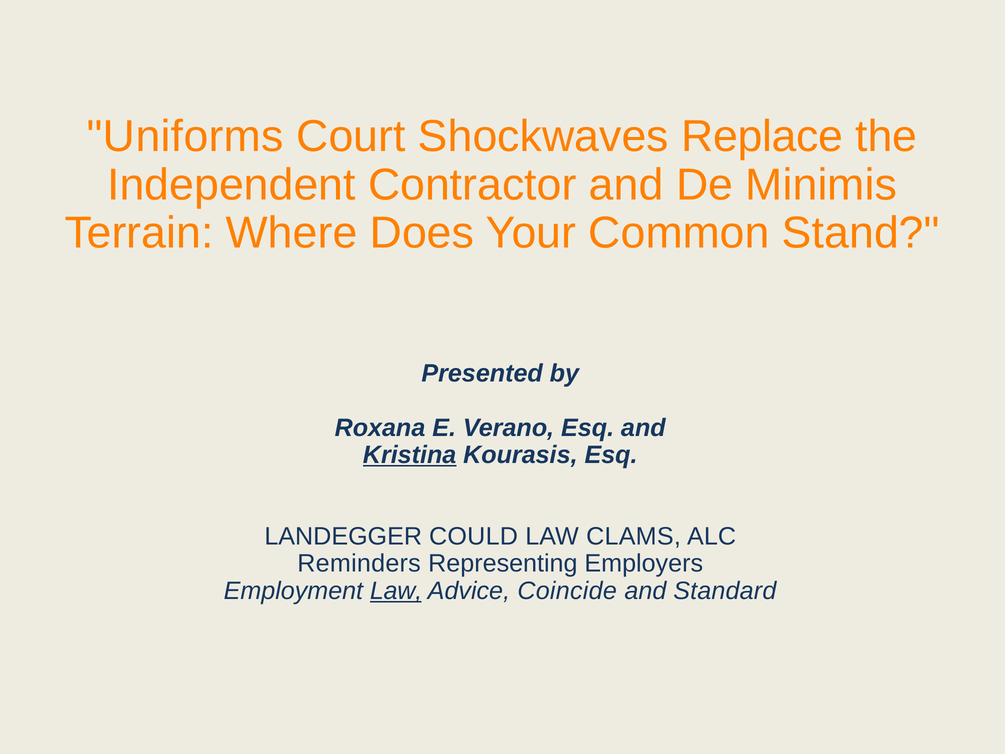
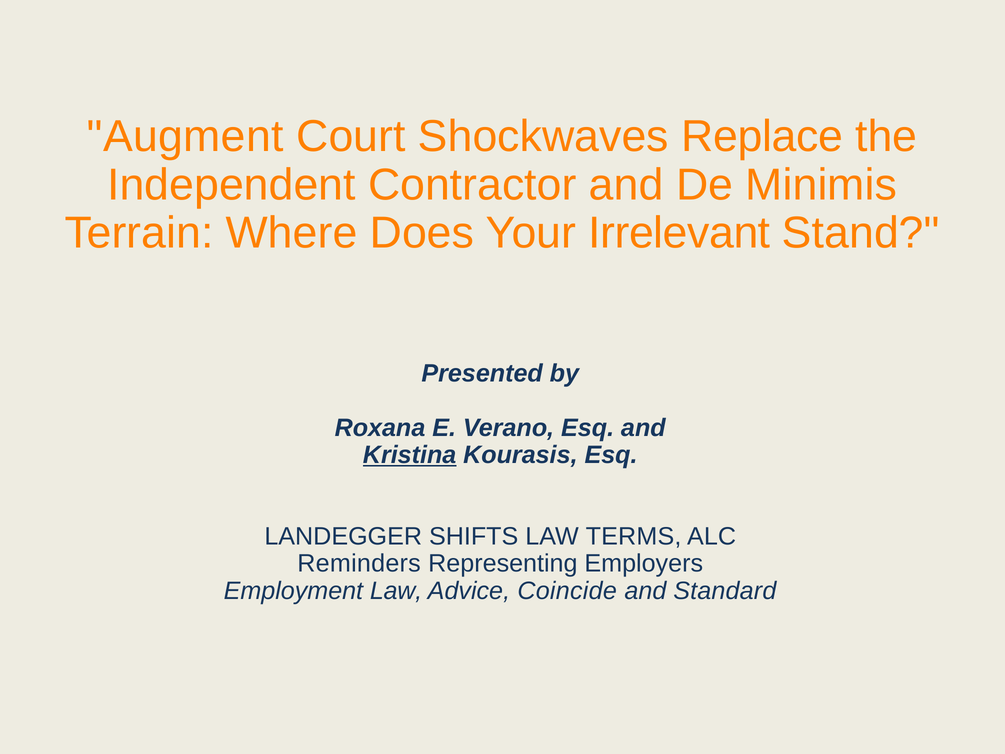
Uniforms: Uniforms -> Augment
Common: Common -> Irrelevant
COULD: COULD -> SHIFTS
CLAMS: CLAMS -> TERMS
Law at (396, 591) underline: present -> none
